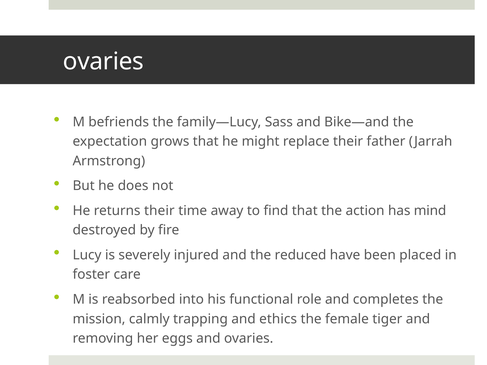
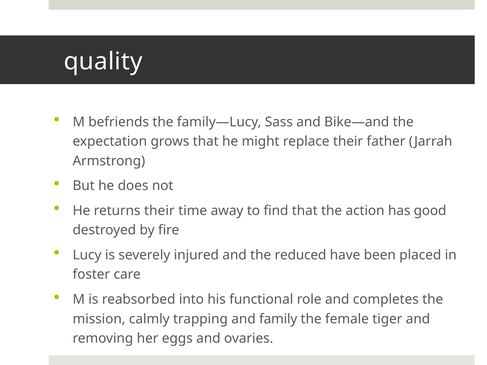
ovaries at (103, 62): ovaries -> quality
mind: mind -> good
ethics: ethics -> family
